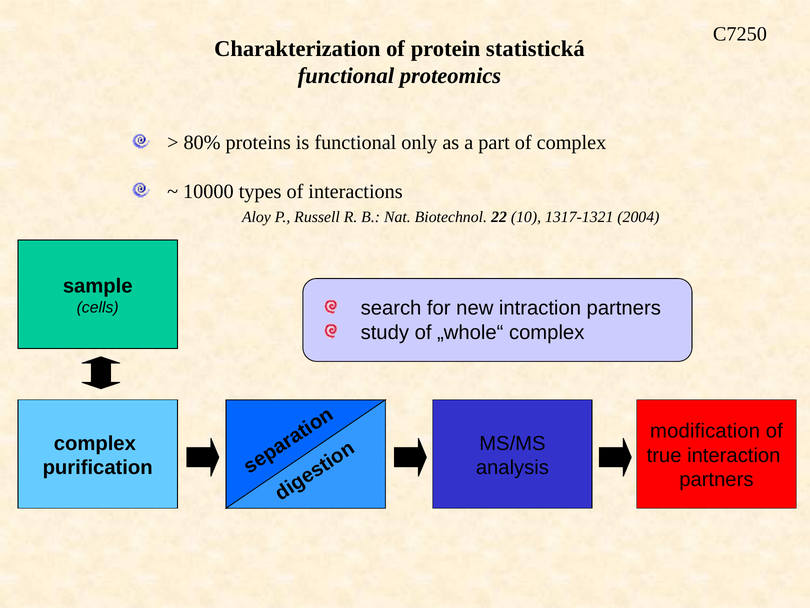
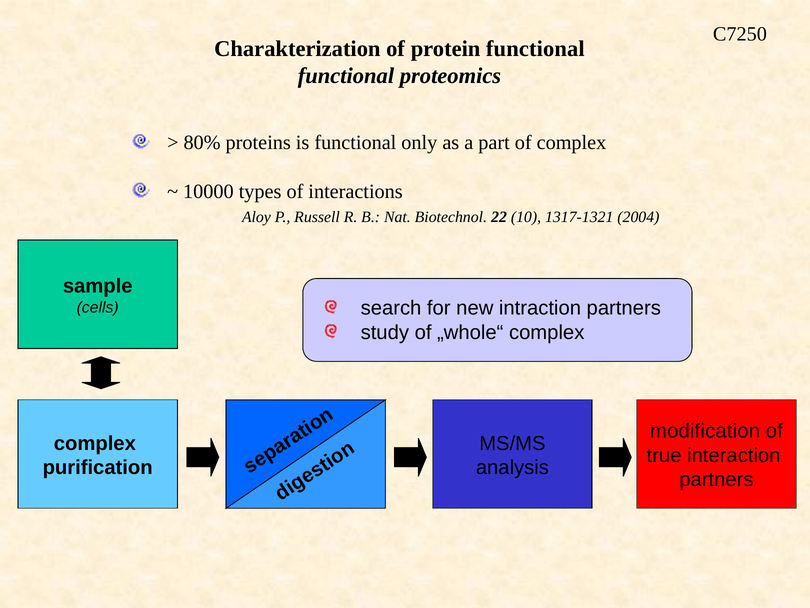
protein statistická: statistická -> functional
